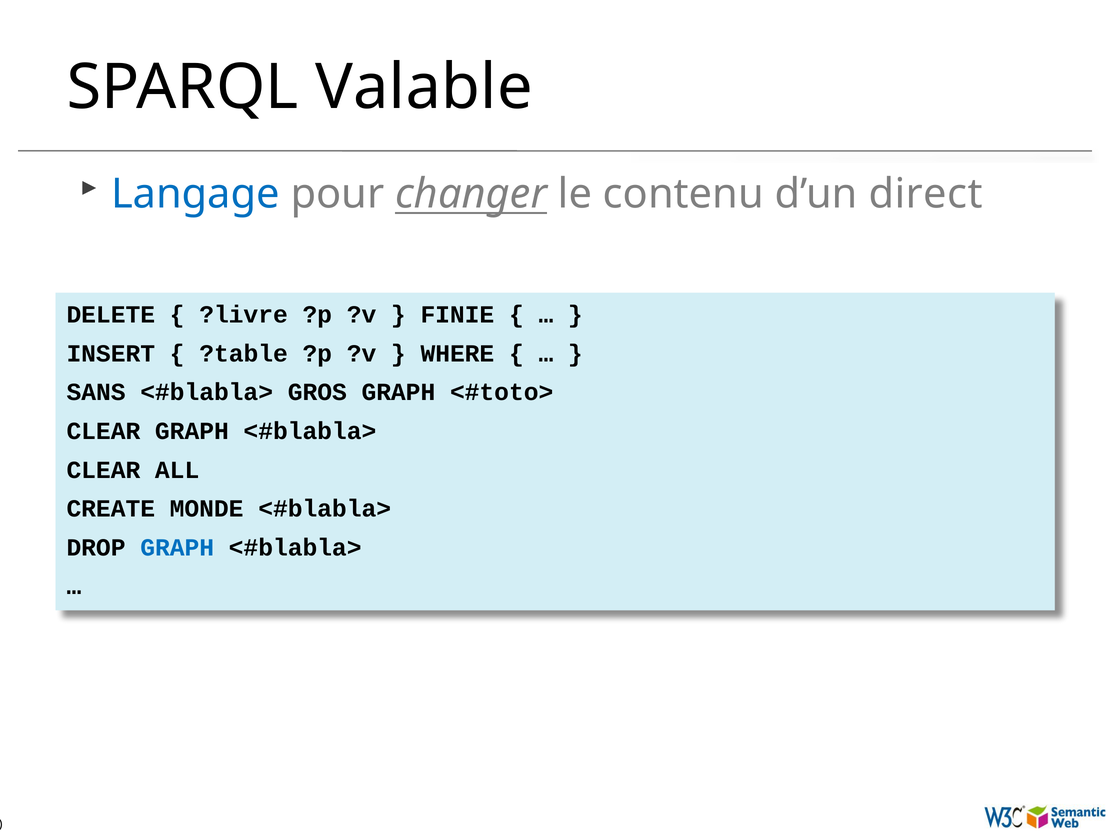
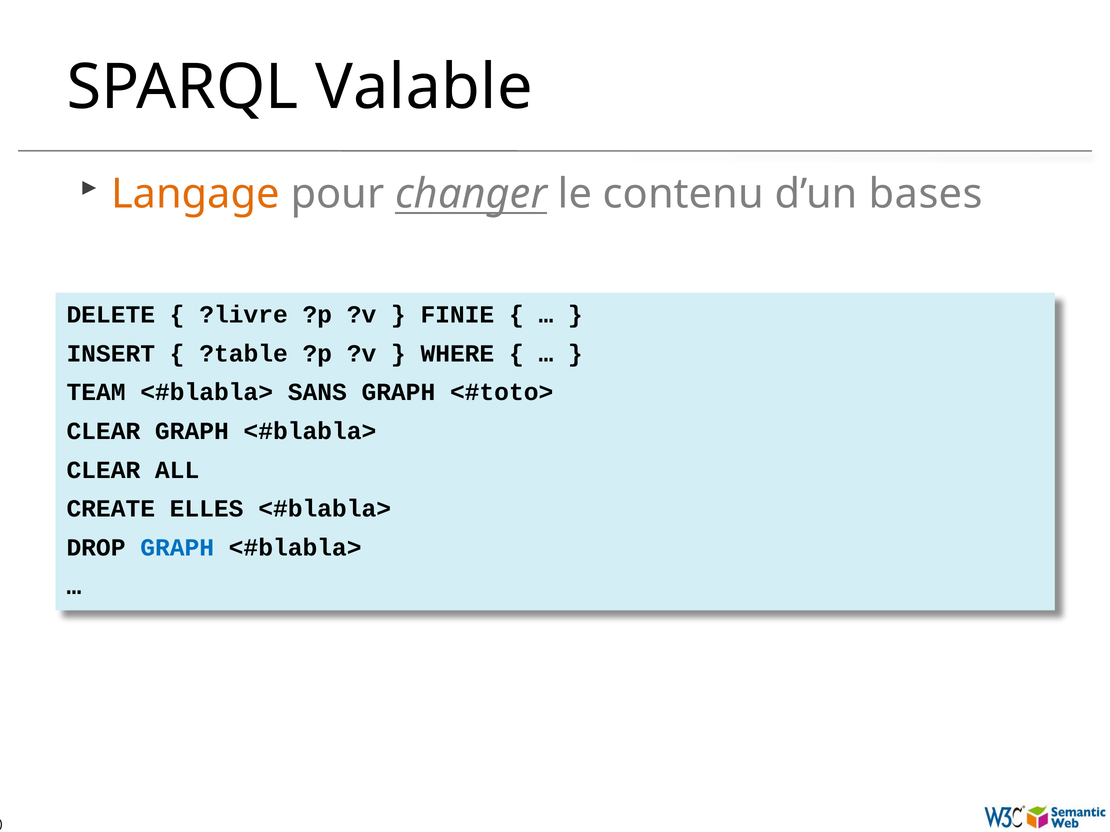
Langage colour: blue -> orange
direct: direct -> bases
SANS: SANS -> TEAM
GROS: GROS -> SANS
MONDE: MONDE -> ELLES
